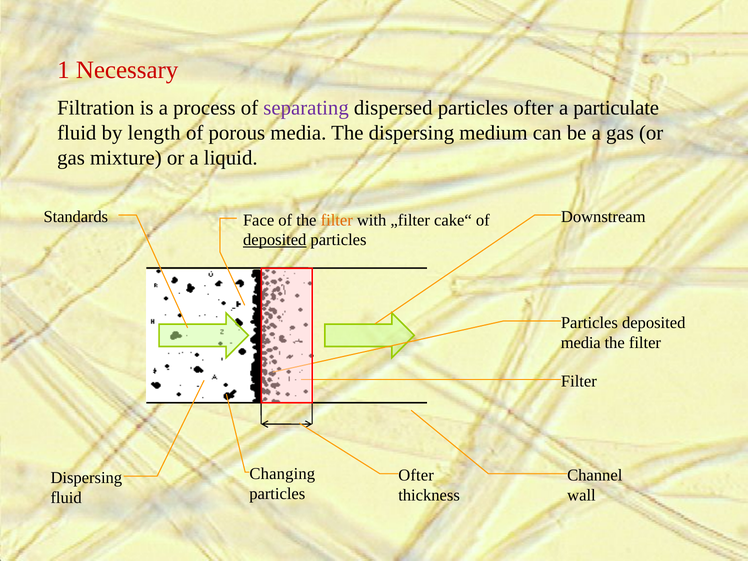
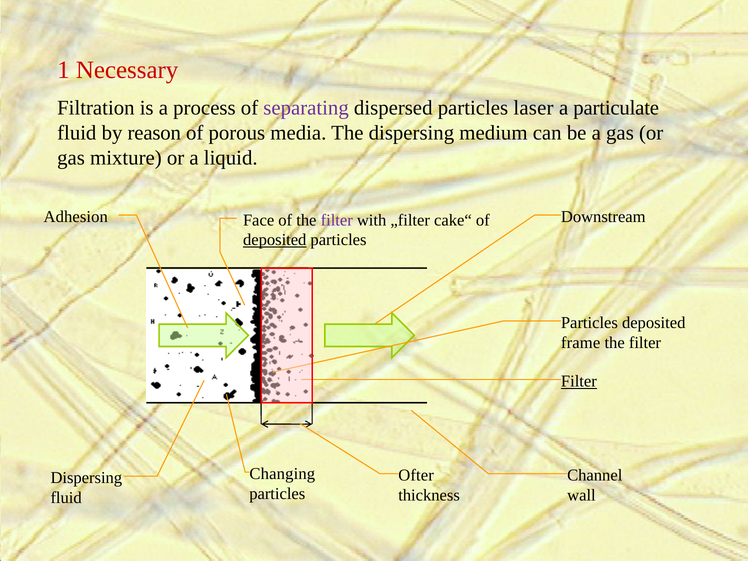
particles ofter: ofter -> laser
length: length -> reason
Standards: Standards -> Adhesion
filter at (337, 220) colour: orange -> purple
media at (581, 343): media -> frame
Filter at (579, 381) underline: none -> present
